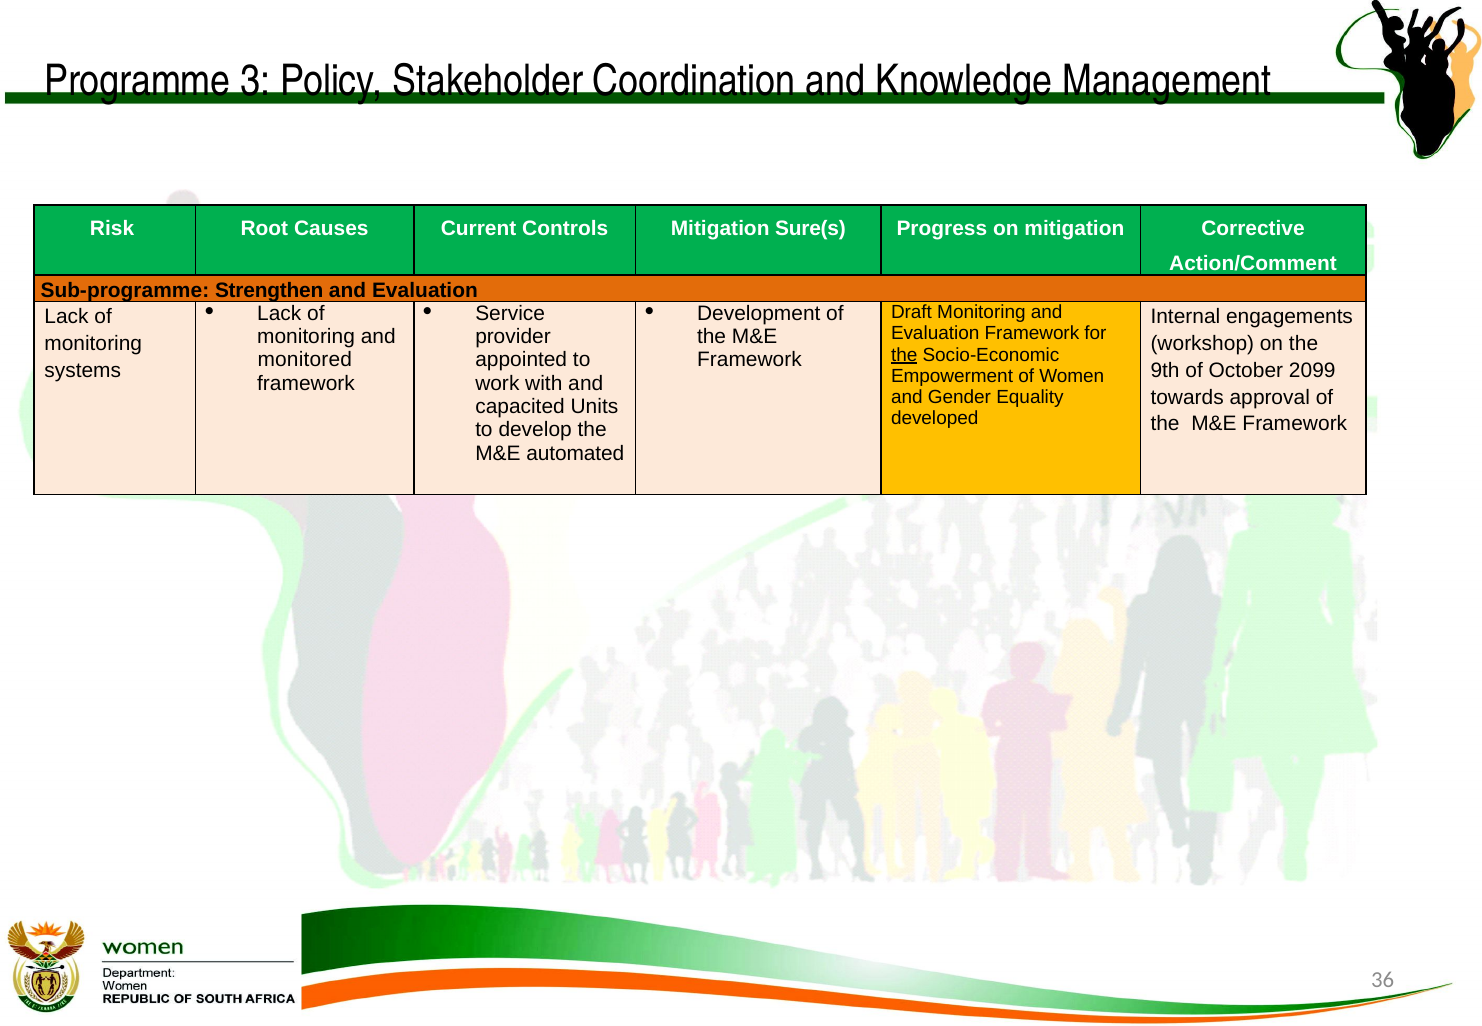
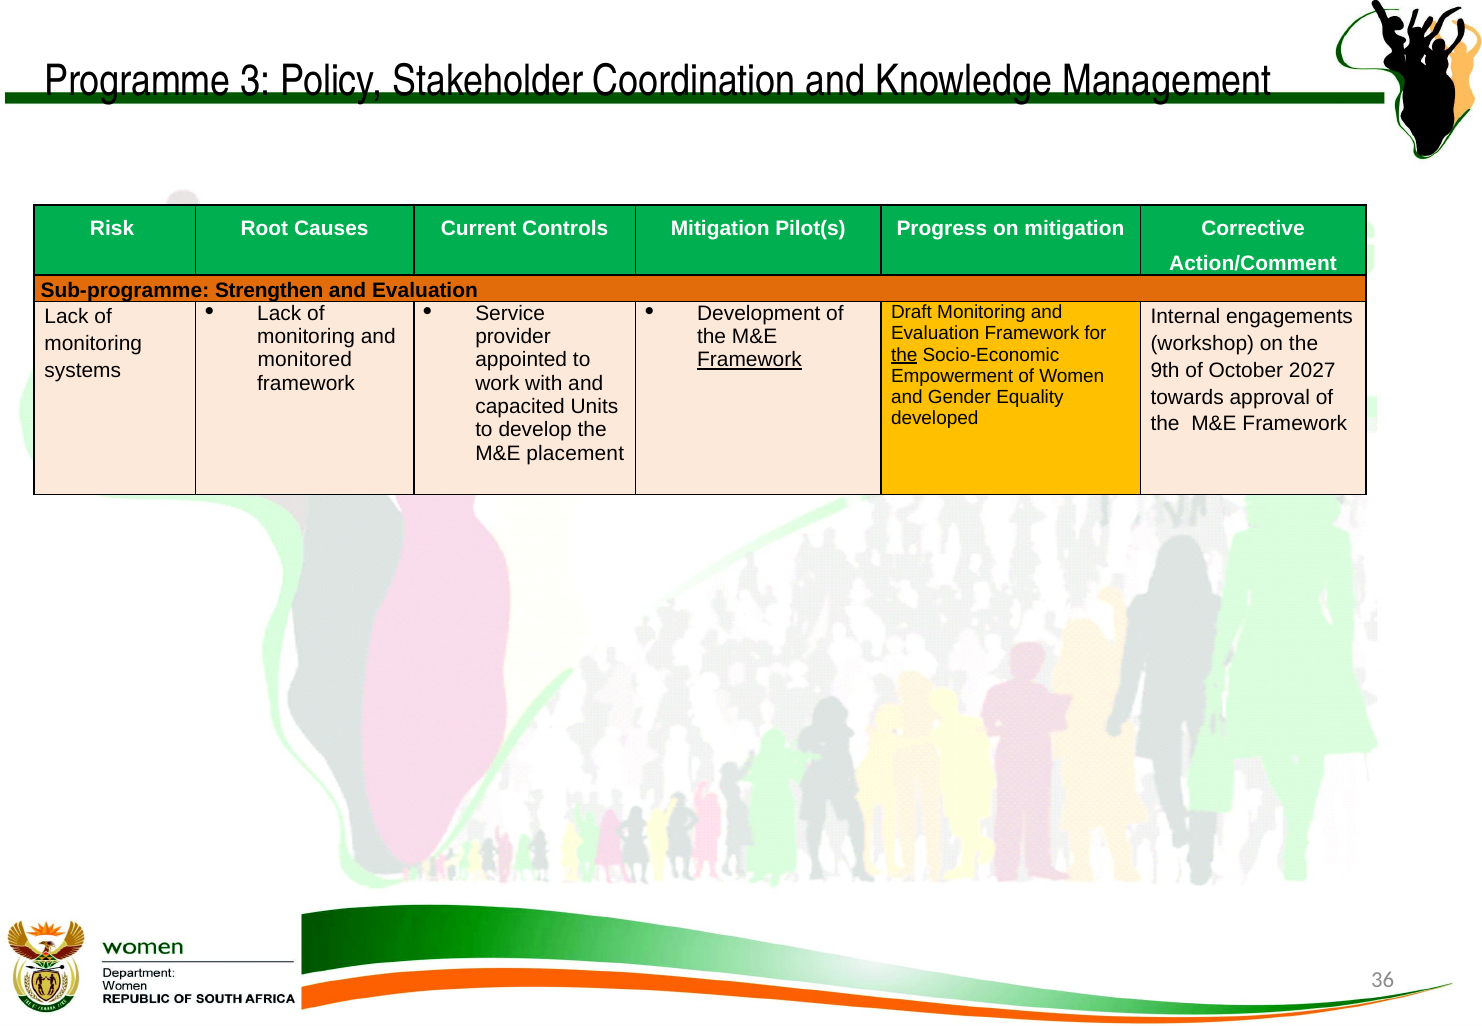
Sure(s: Sure(s -> Pilot(s
Framework at (749, 360) underline: none -> present
2099: 2099 -> 2027
automated: automated -> placement
